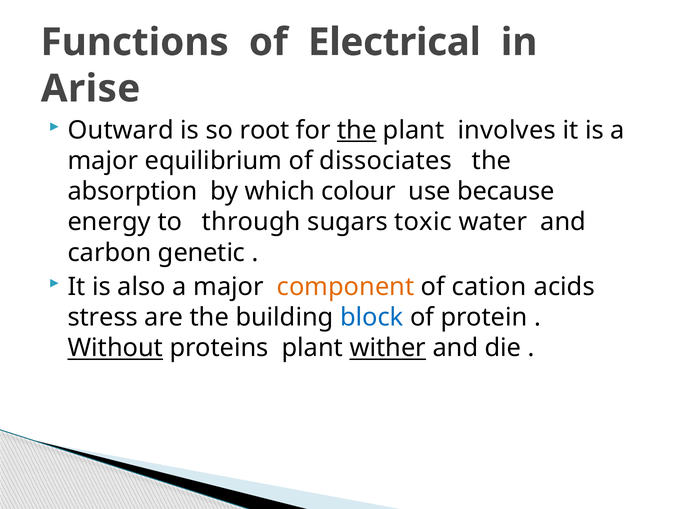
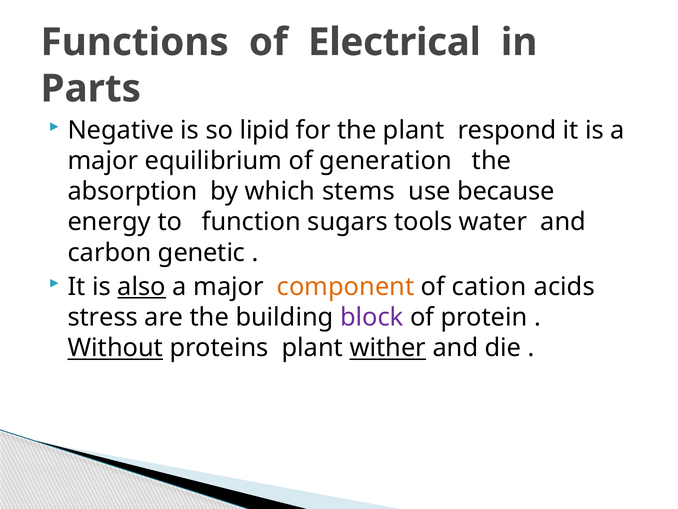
Arise: Arise -> Parts
Outward: Outward -> Negative
root: root -> lipid
the at (357, 130) underline: present -> none
involves: involves -> respond
dissociates: dissociates -> generation
colour: colour -> stems
through: through -> function
toxic: toxic -> tools
also underline: none -> present
block colour: blue -> purple
